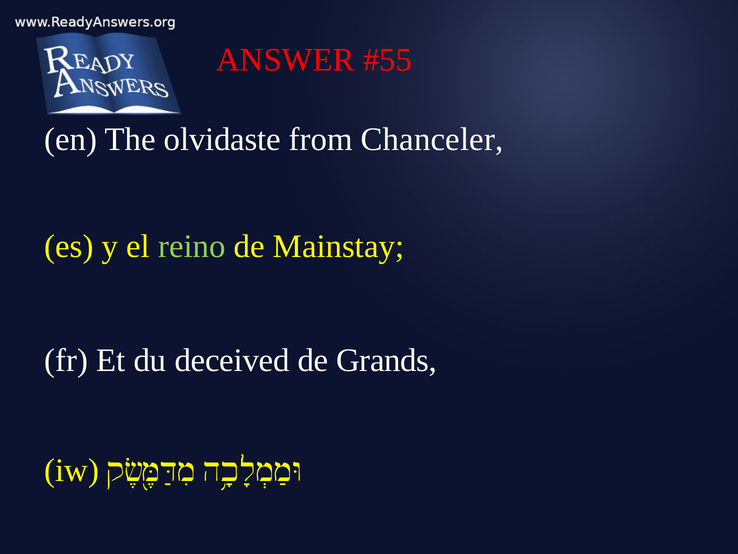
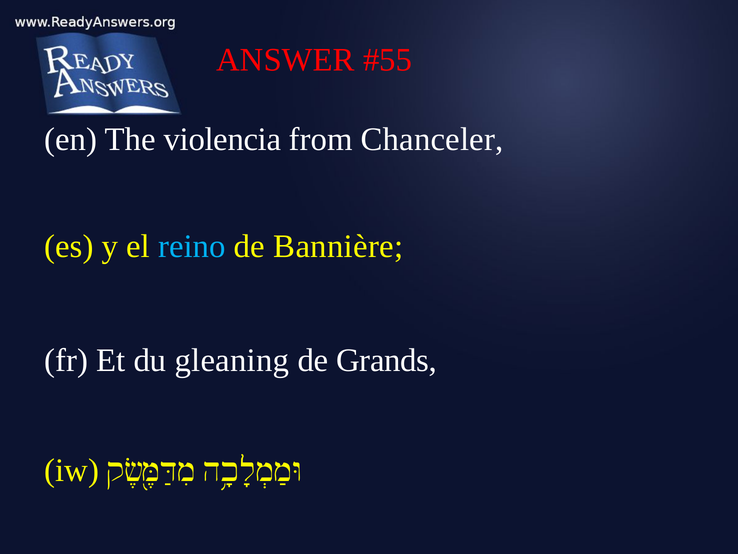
olvidaste: olvidaste -> violencia
reino colour: light green -> light blue
Mainstay: Mainstay -> Bannière
deceived: deceived -> gleaning
